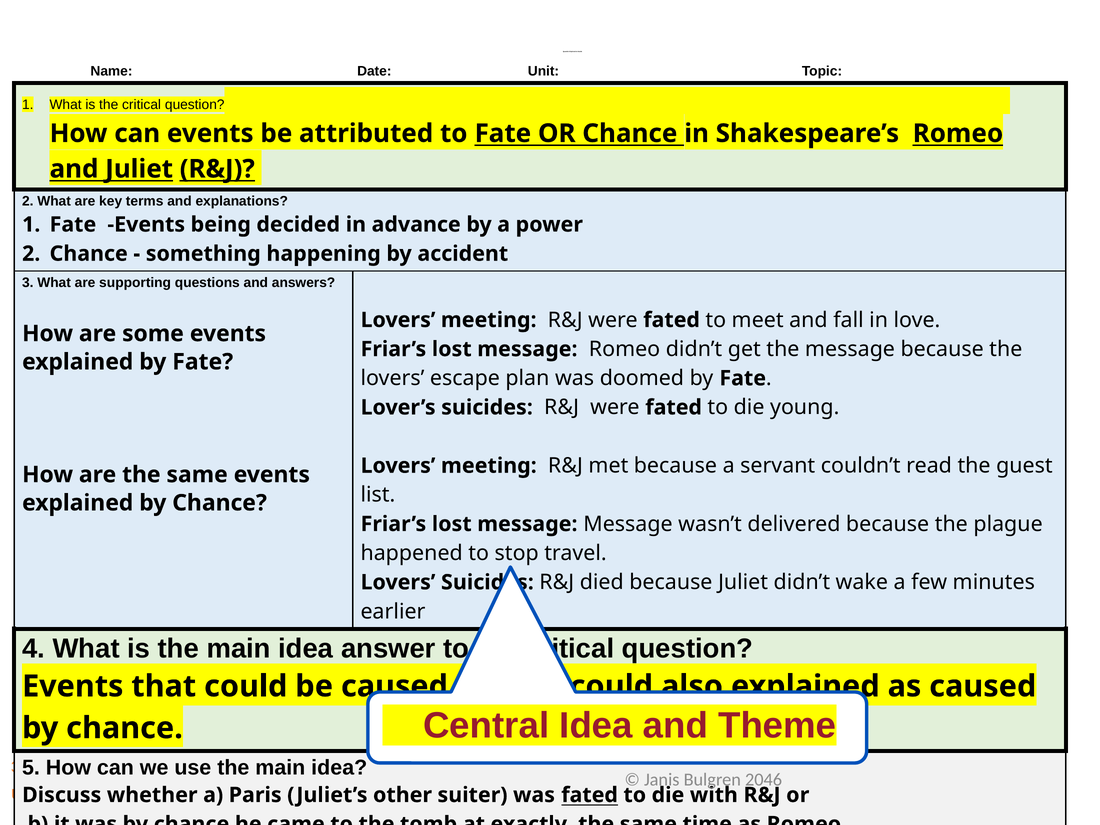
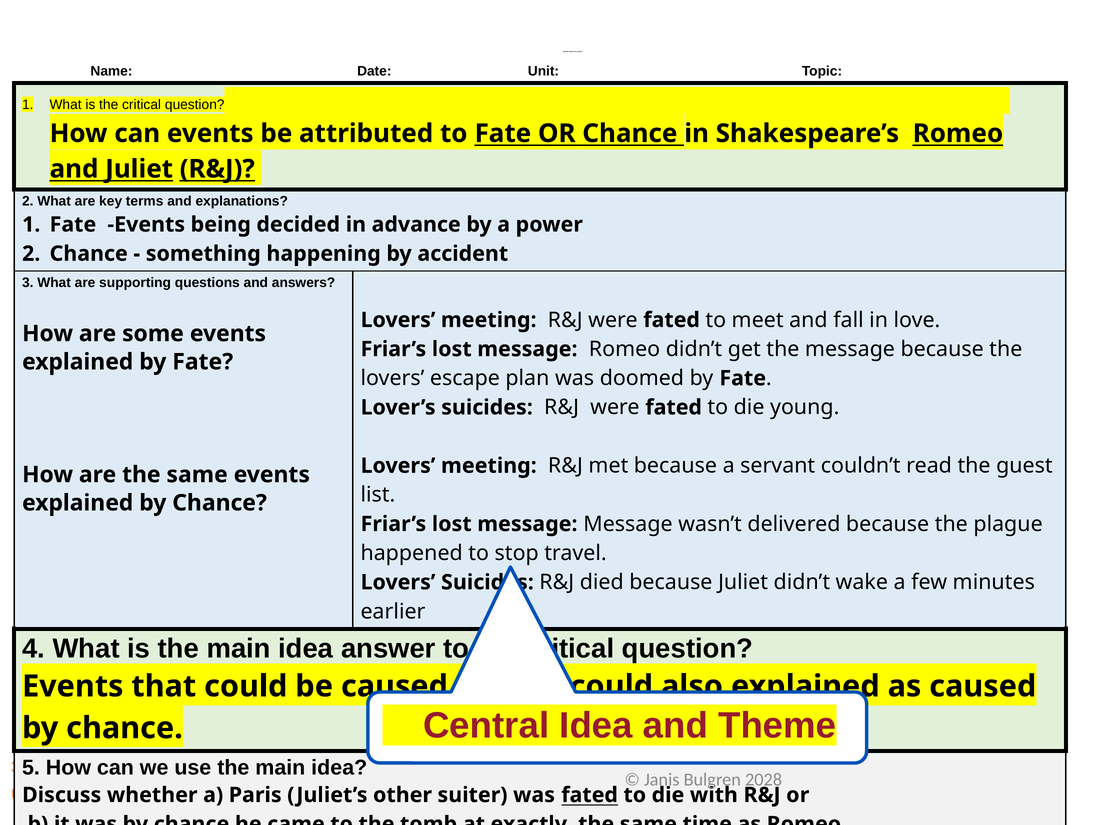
2046: 2046 -> 2028
